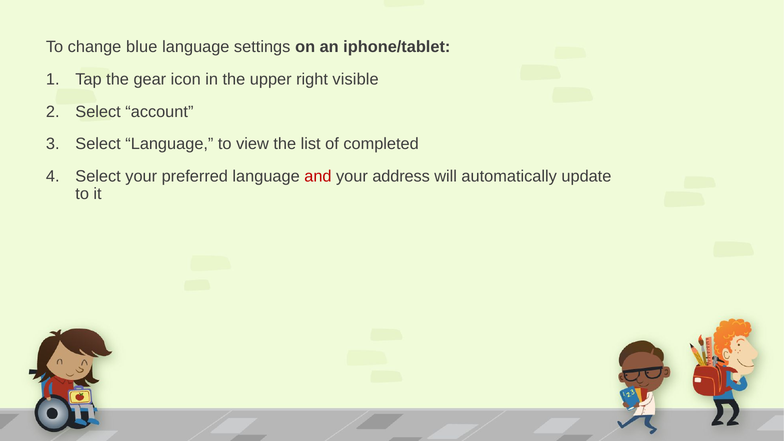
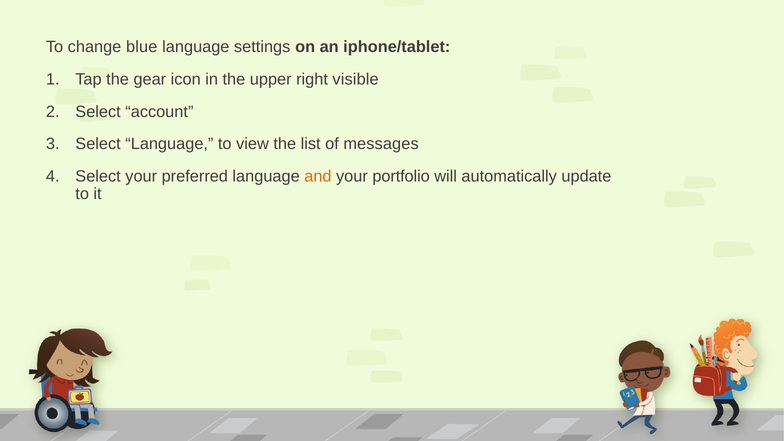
completed: completed -> messages
and colour: red -> orange
address: address -> portfolio
